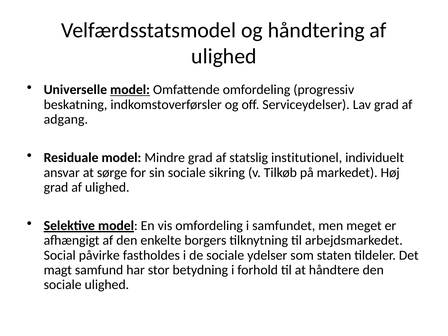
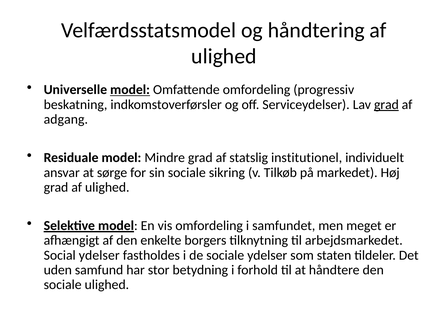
grad at (386, 105) underline: none -> present
Social påvirke: påvirke -> ydelser
magt: magt -> uden
